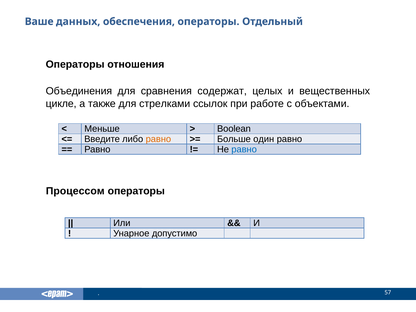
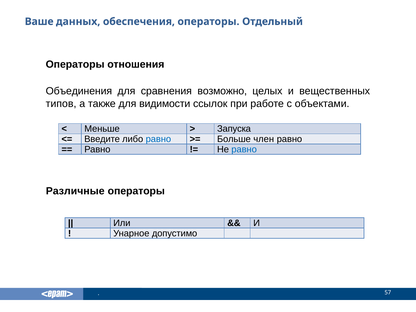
содержат: содержат -> возможно
цикле: цикле -> типов
стрелками: стрелками -> видимости
Boolean: Boolean -> Запуска
равно at (158, 139) colour: orange -> blue
один: один -> член
Процессом: Процессом -> Различные
